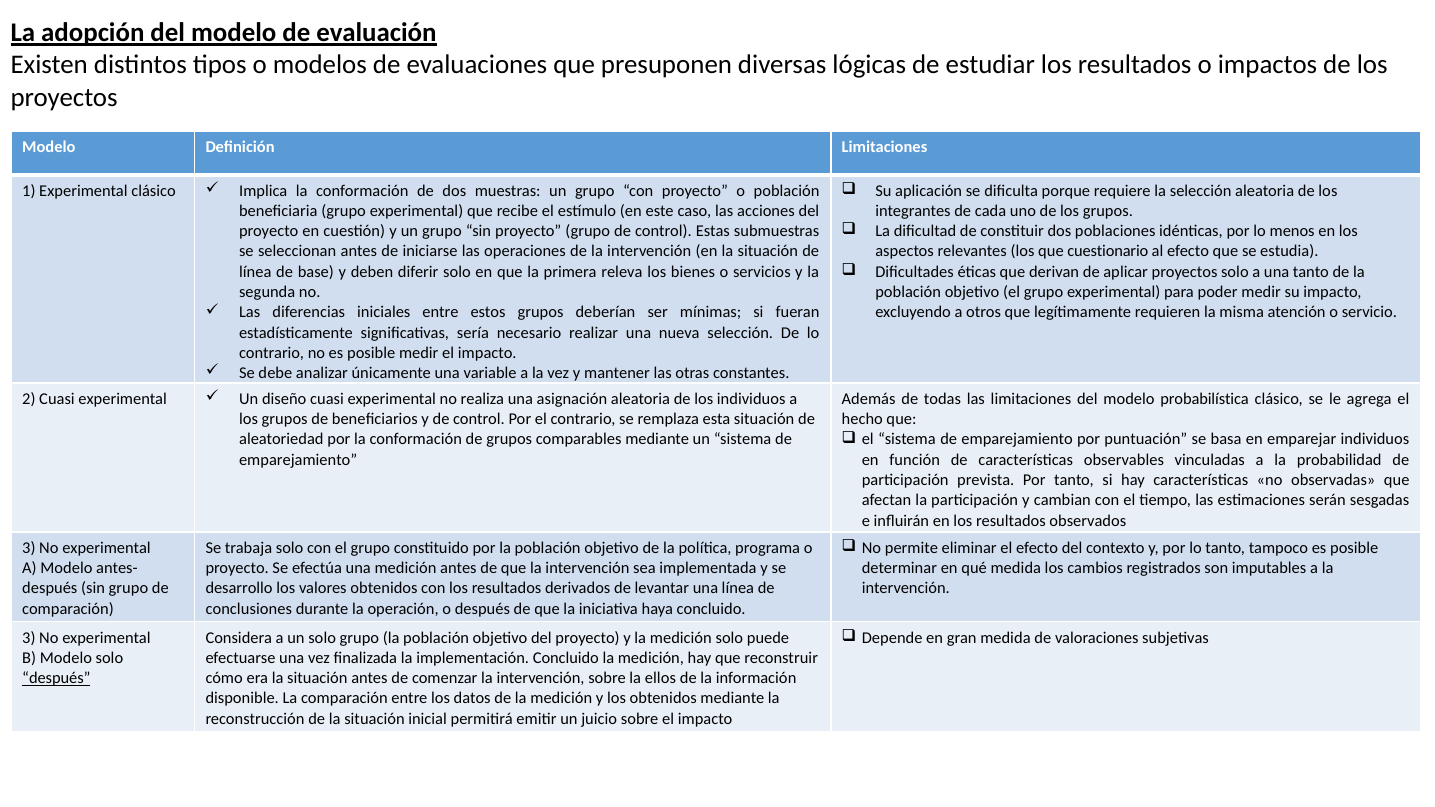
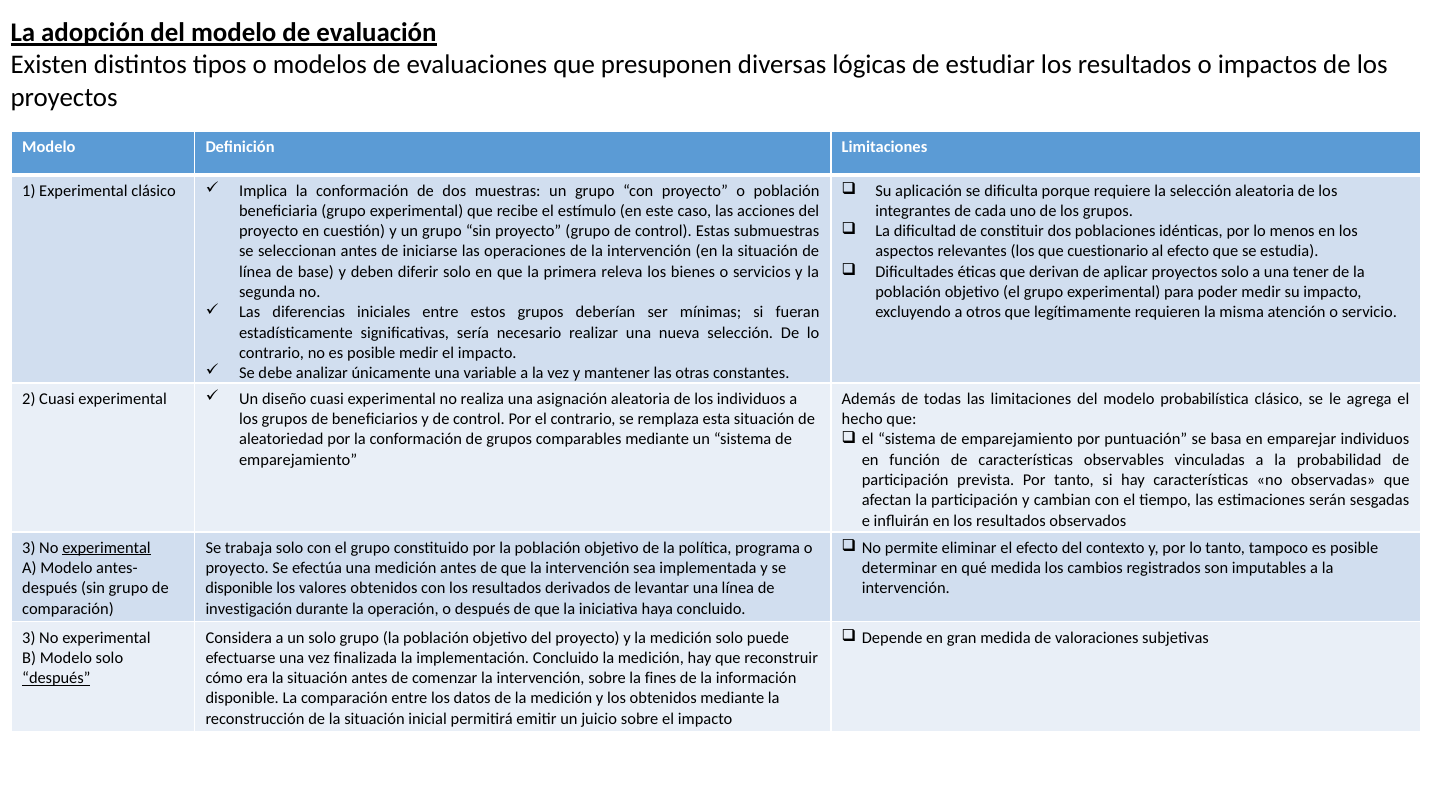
una tanto: tanto -> tener
experimental at (107, 548) underline: none -> present
desarrollo at (239, 589): desarrollo -> disponible
conclusiones: conclusiones -> investigación
ellos: ellos -> fines
